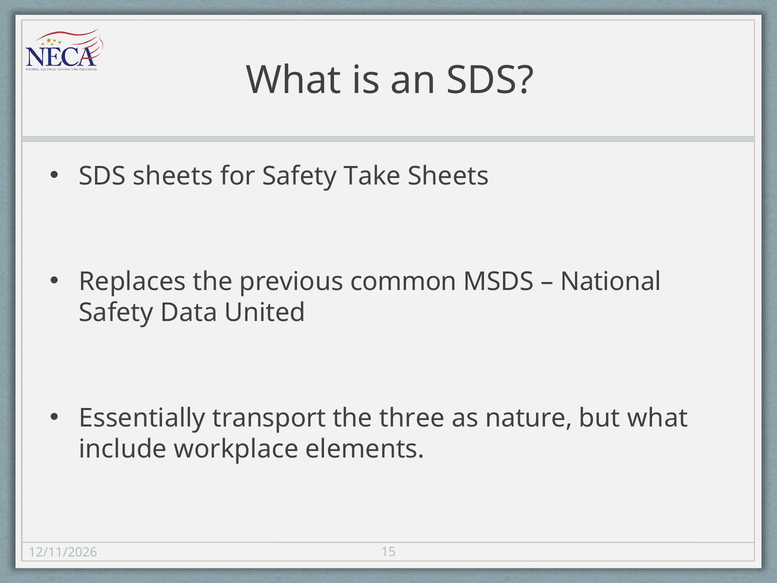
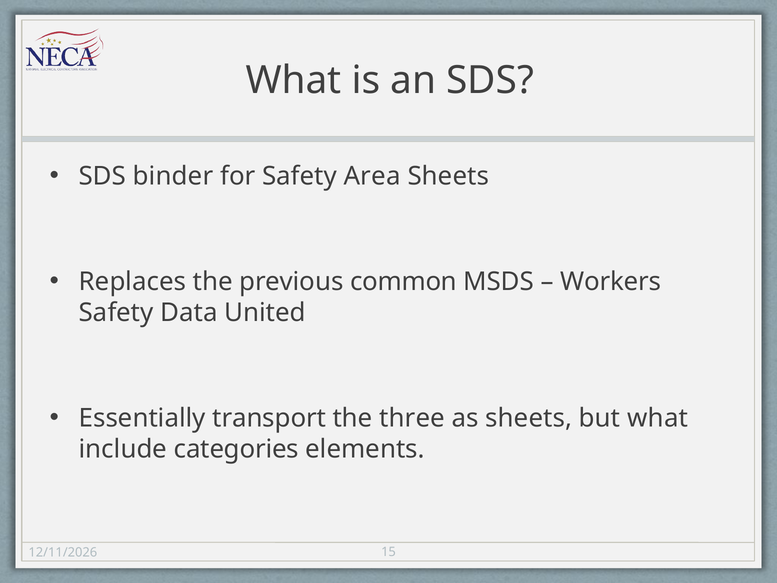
SDS sheets: sheets -> binder
Take: Take -> Area
National: National -> Workers
as nature: nature -> sheets
workplace: workplace -> categories
